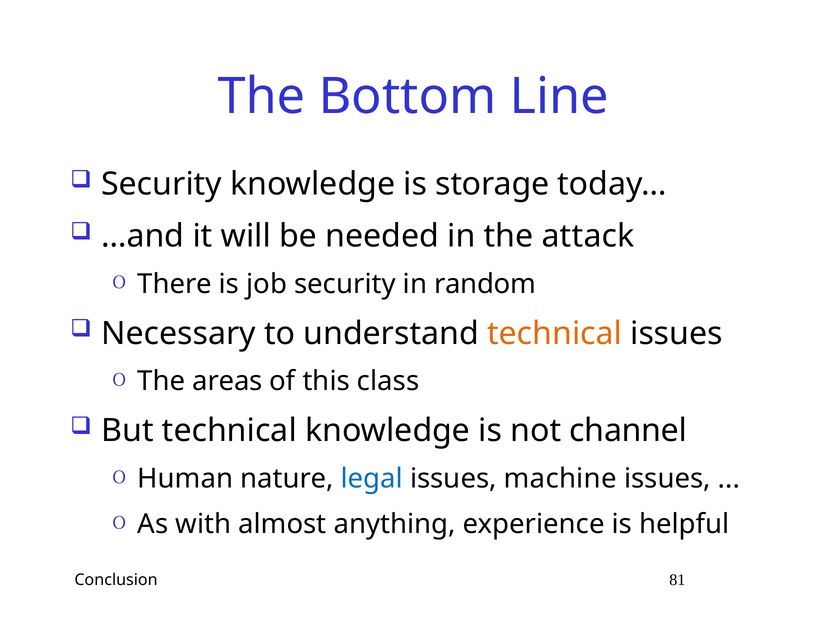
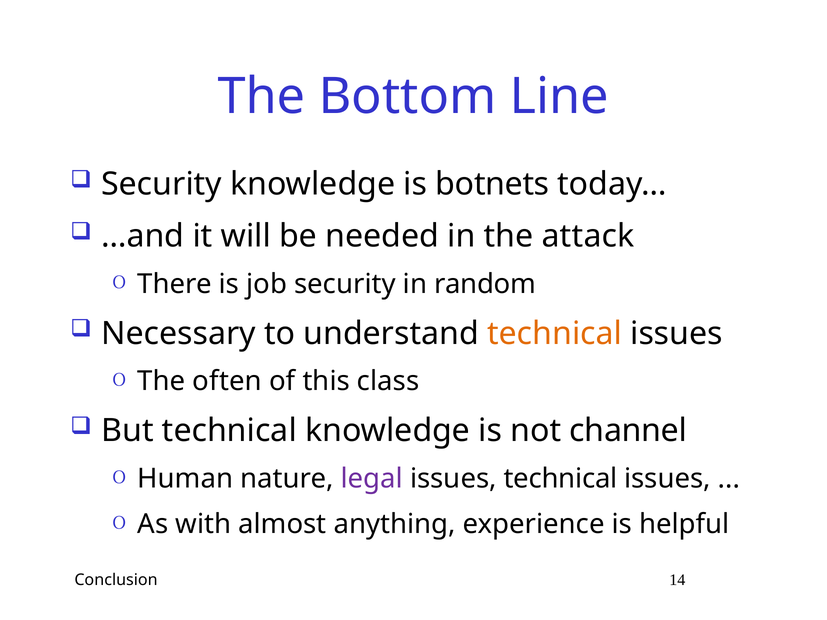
storage: storage -> botnets
areas: areas -> often
legal colour: blue -> purple
issues machine: machine -> technical
81: 81 -> 14
